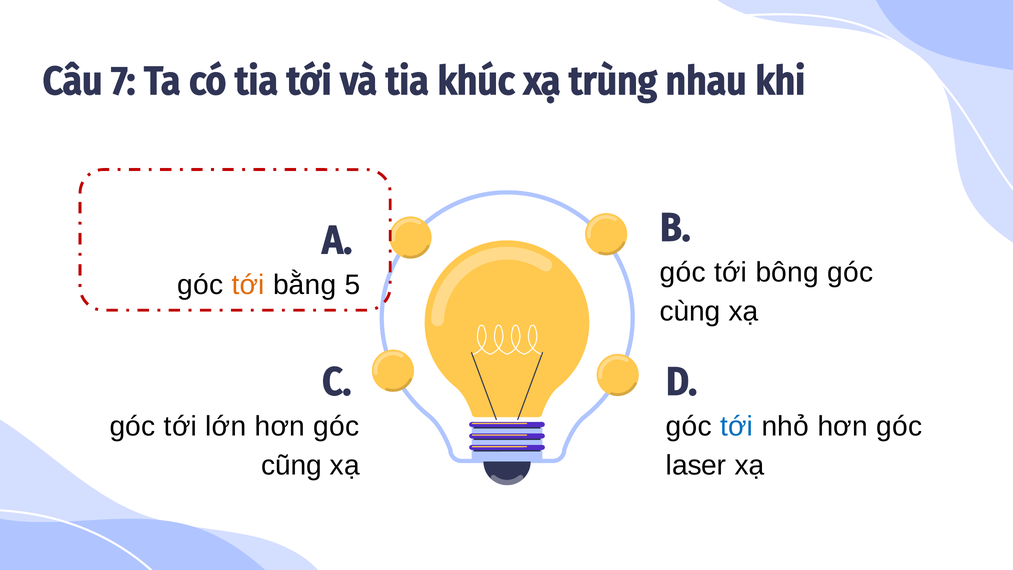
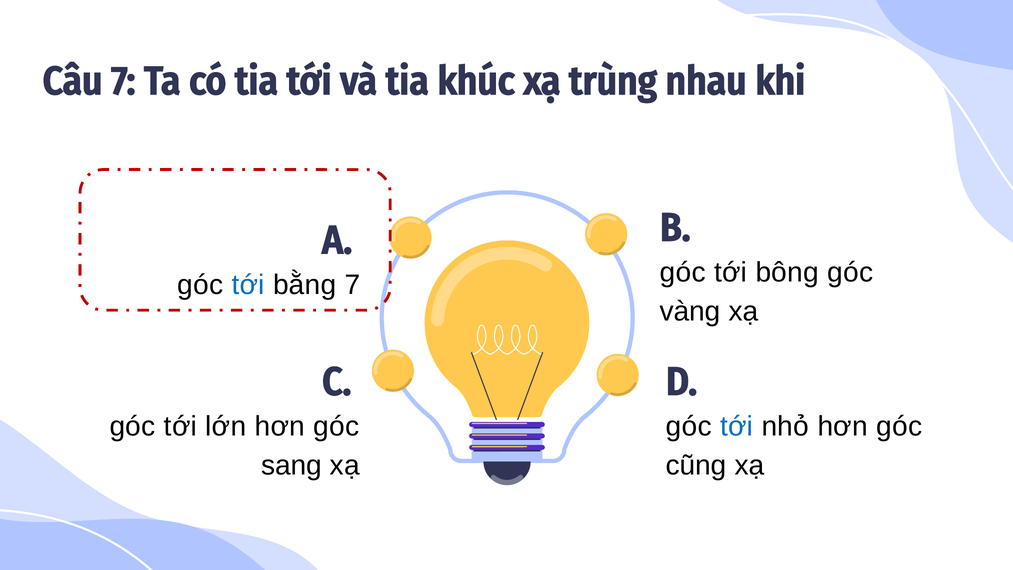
tới at (248, 285) colour: orange -> blue
bằng 5: 5 -> 7
cùng: cùng -> vàng
cũng: cũng -> sang
laser: laser -> cũng
